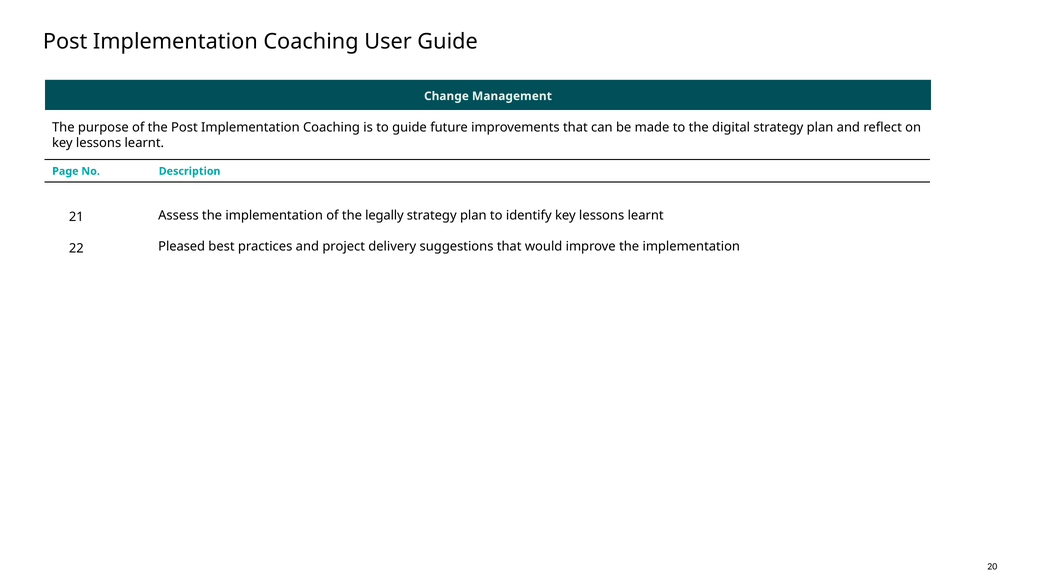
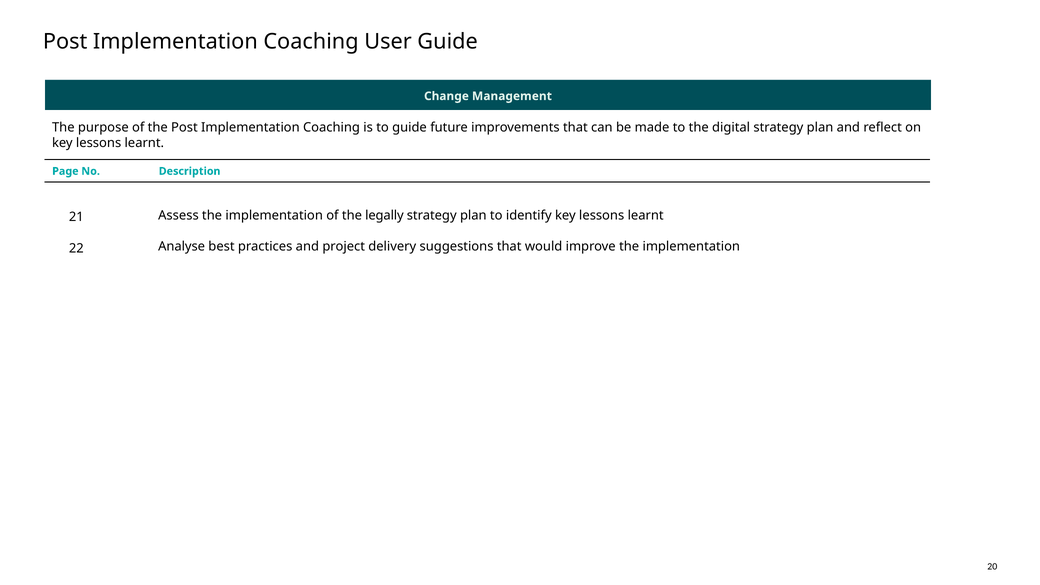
Pleased: Pleased -> Analyse
